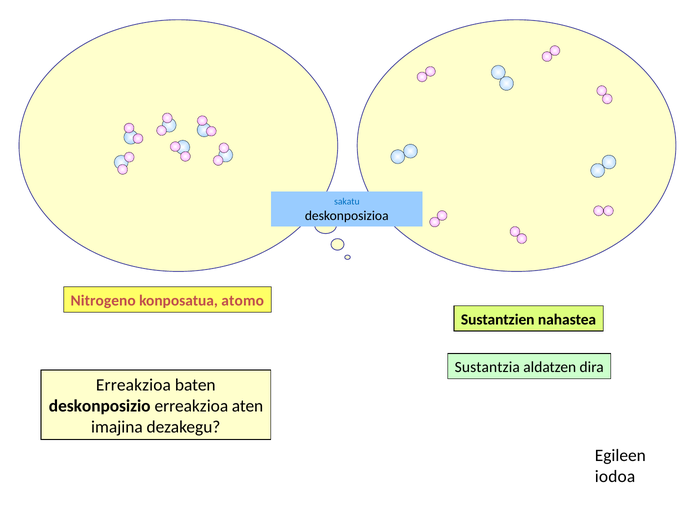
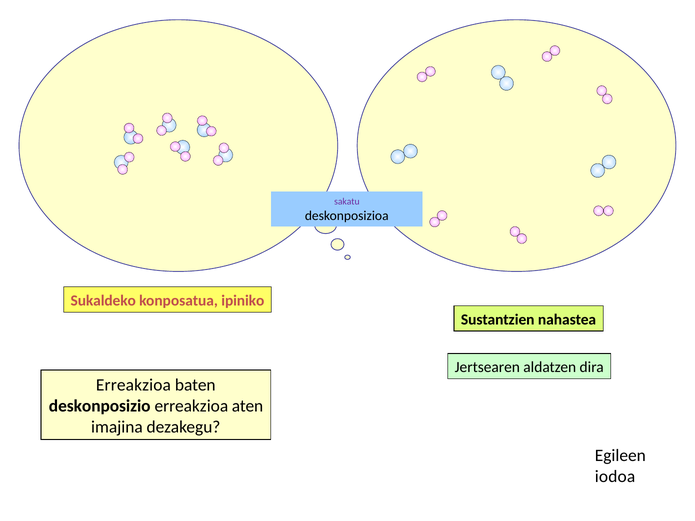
sakatu colour: blue -> purple
Nitrogeno: Nitrogeno -> Sukaldeko
atomo: atomo -> ipiniko
Sustantzia: Sustantzia -> Jertsearen
